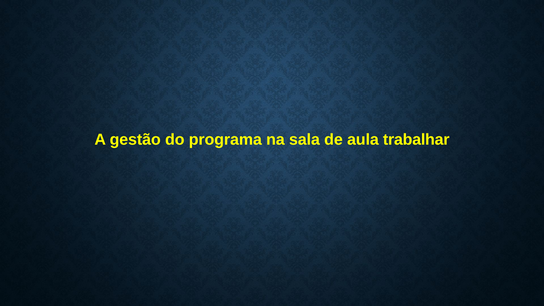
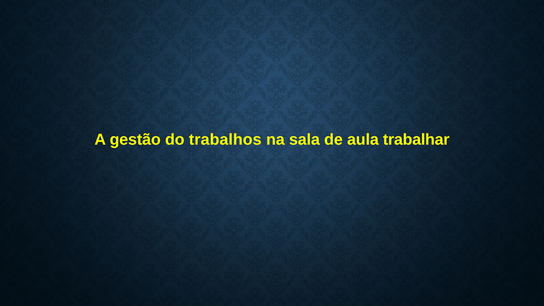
programa: programa -> trabalhos
